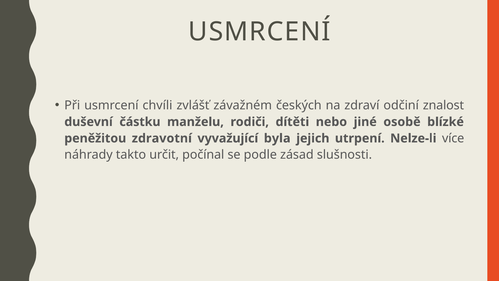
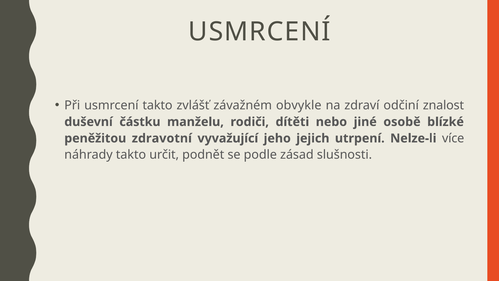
usmrcení chvíli: chvíli -> takto
českých: českých -> obvykle
byla: byla -> jeho
počínal: počínal -> podnět
